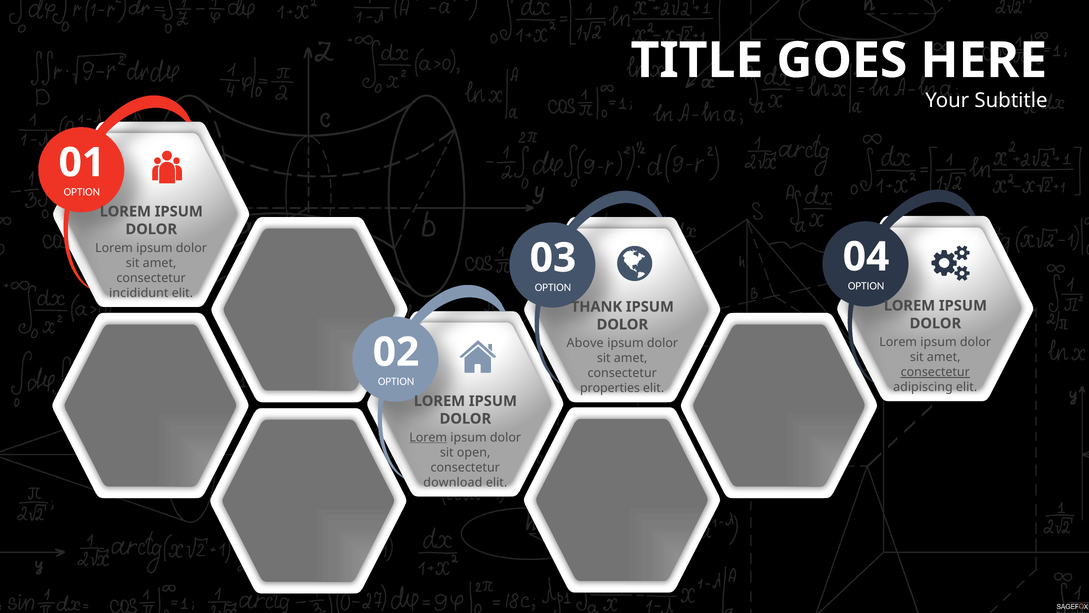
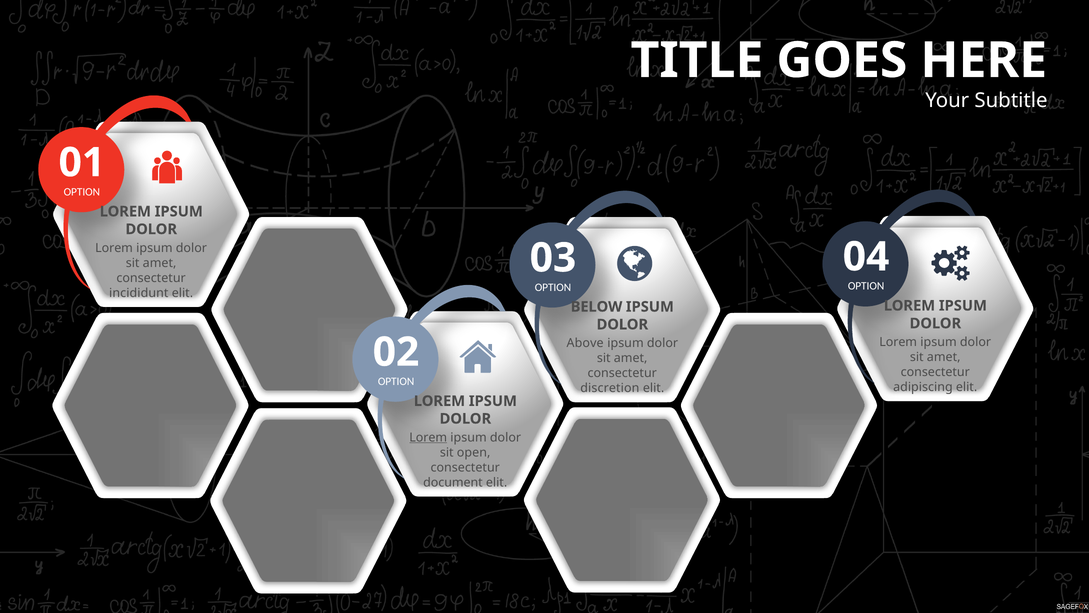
THANK: THANK -> BELOW
consectetur at (935, 372) underline: present -> none
properties: properties -> discretion
download: download -> document
